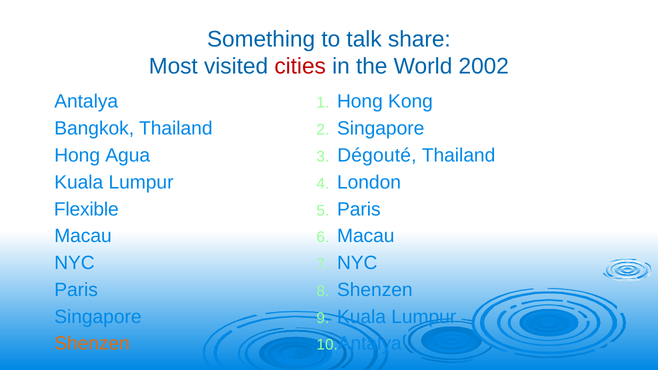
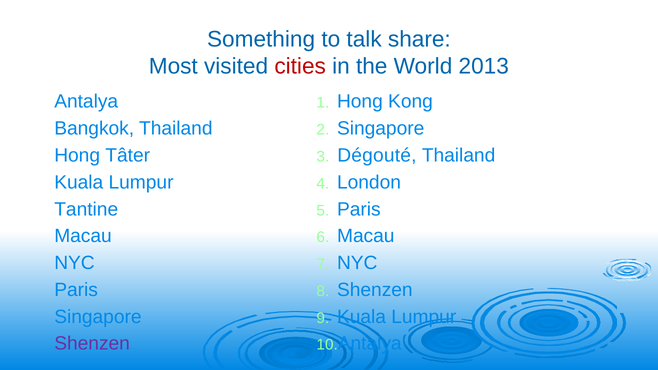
2002: 2002 -> 2013
Agua: Agua -> Tâter
Flexible: Flexible -> Tantine
Shenzen at (92, 344) colour: orange -> purple
